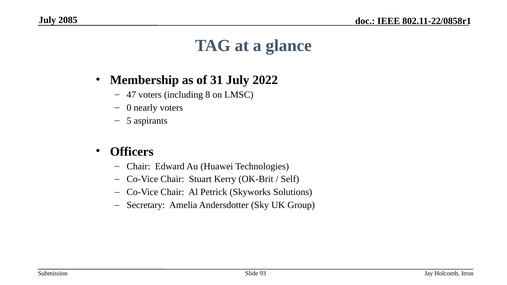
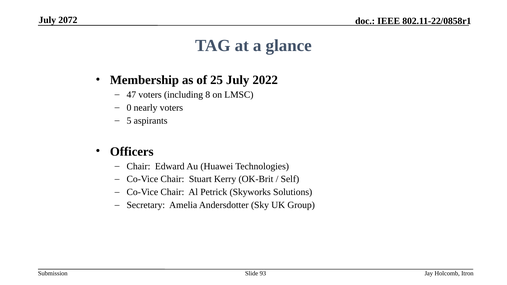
2085: 2085 -> 2072
31: 31 -> 25
